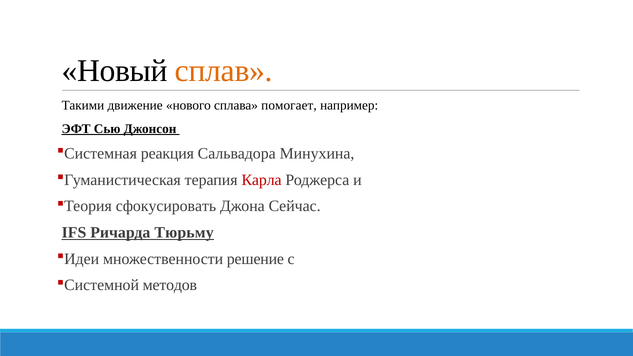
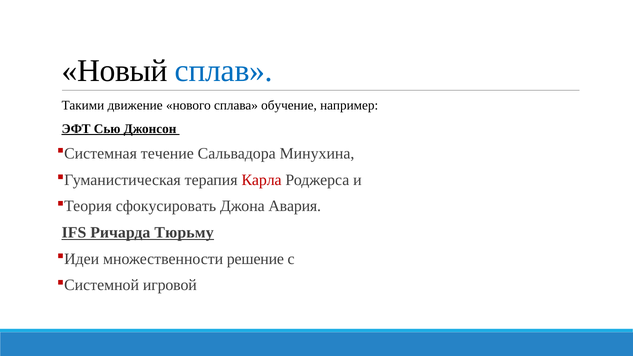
сплав colour: orange -> blue
помогает: помогает -> обучение
реакция: реакция -> течение
Сейчас: Сейчас -> Авария
методов: методов -> игровой
